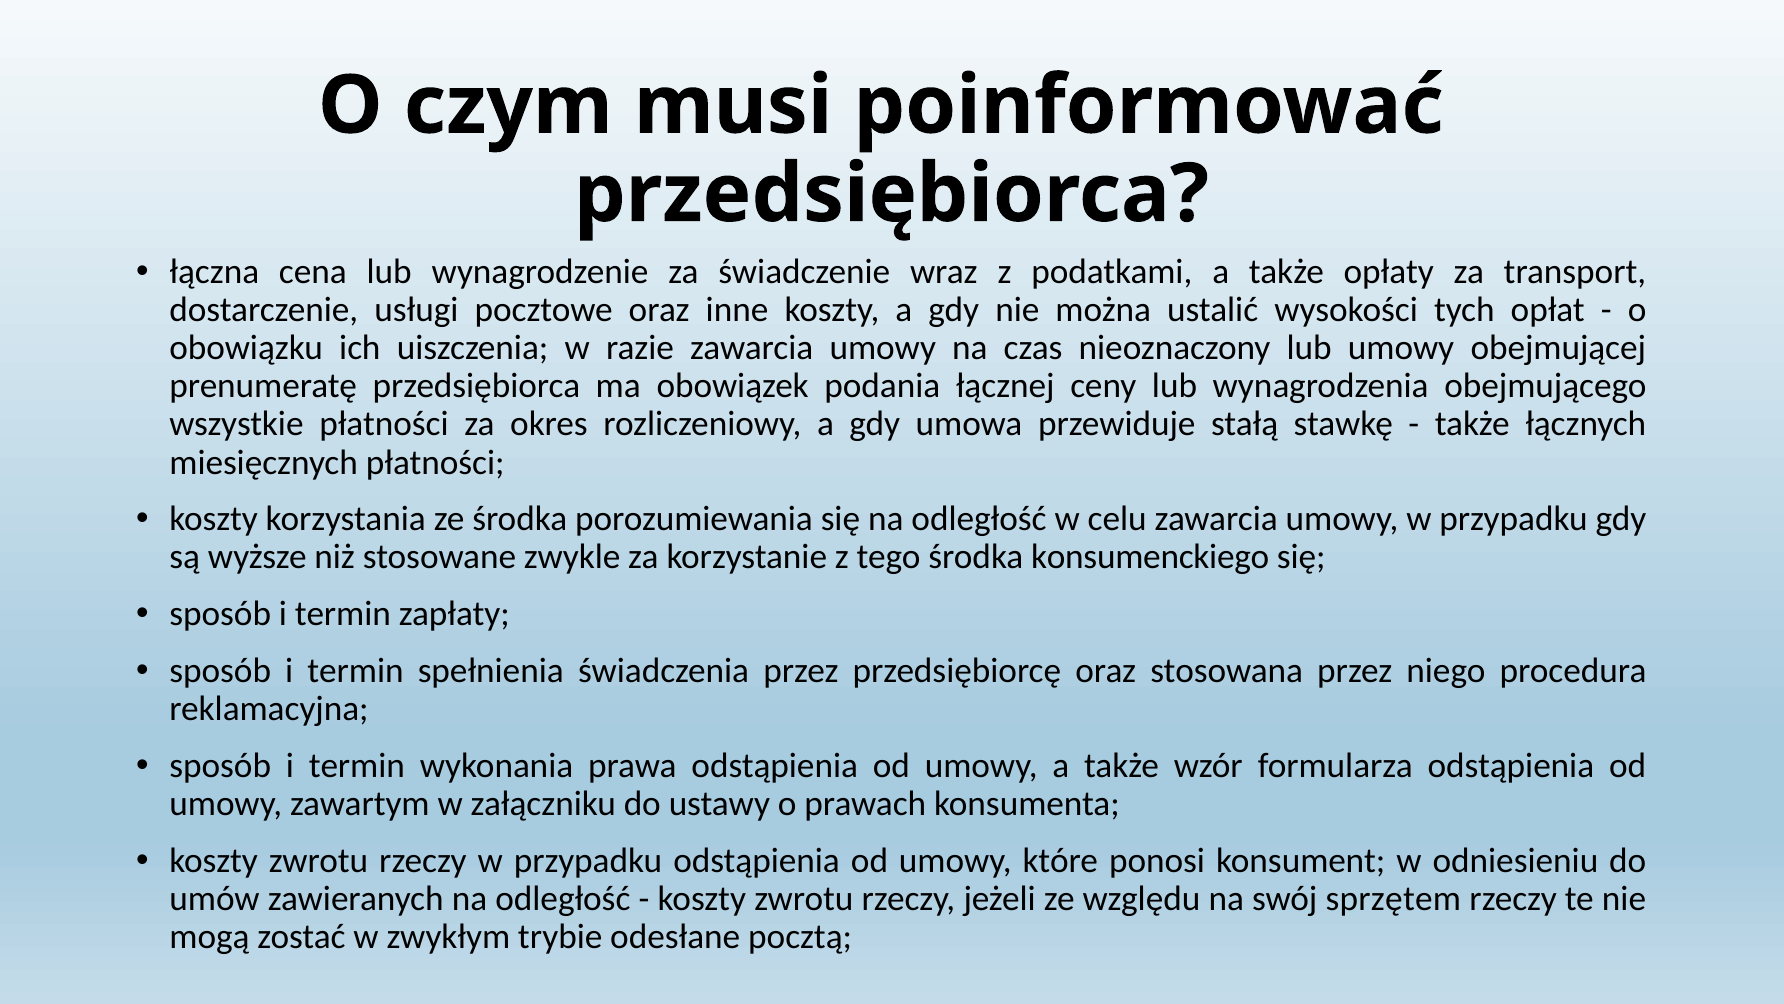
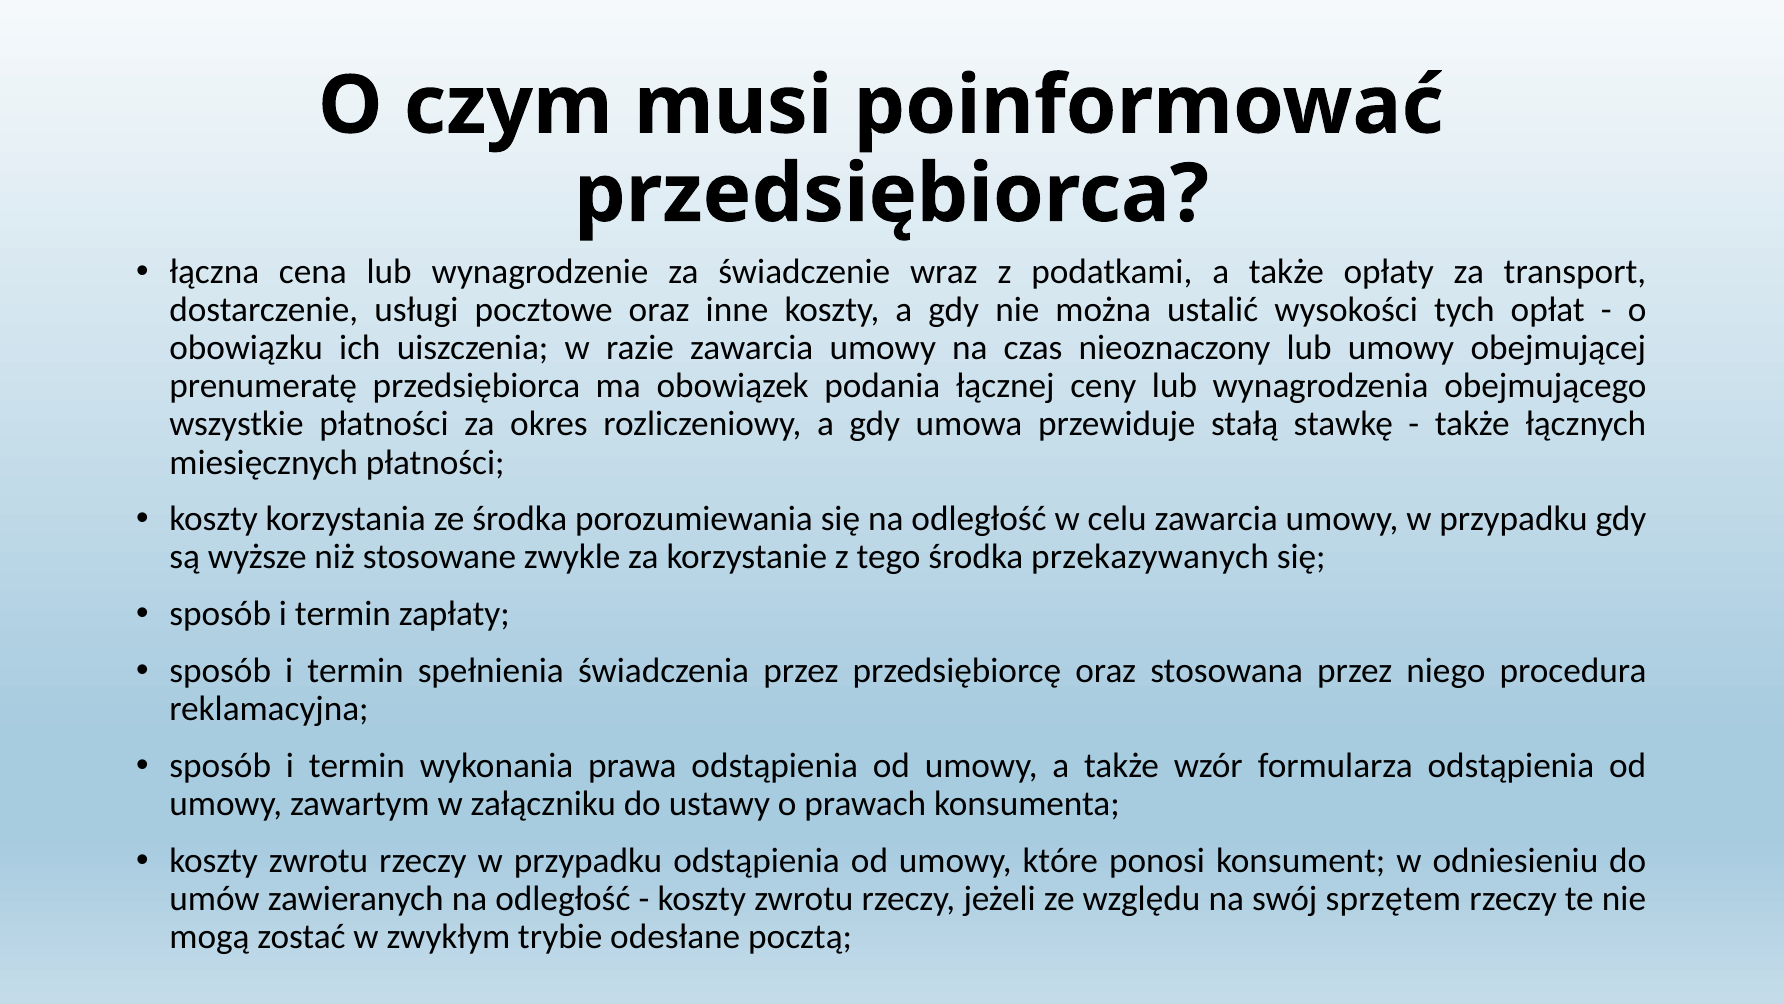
konsumenckiego: konsumenckiego -> przekazywanych
